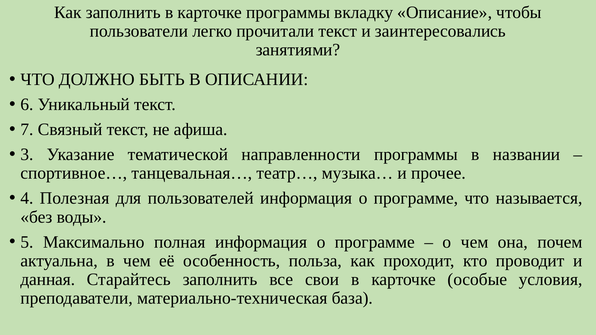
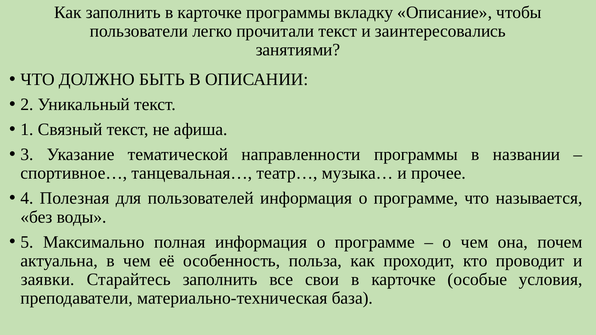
6: 6 -> 2
7: 7 -> 1
данная: данная -> заявки
